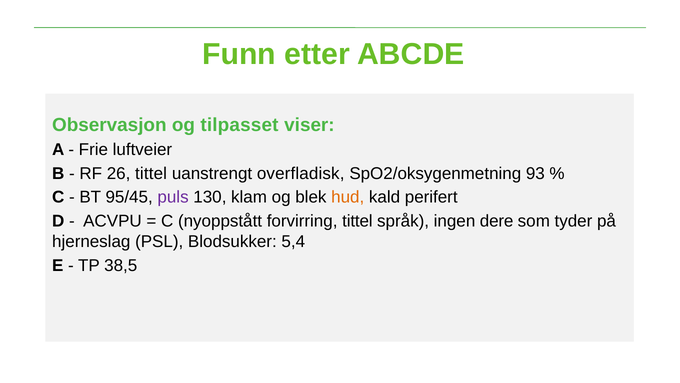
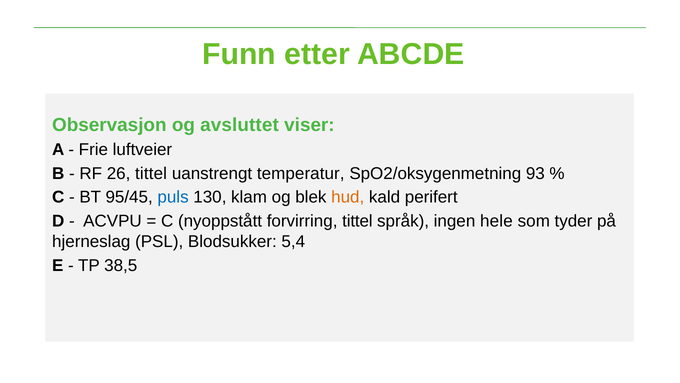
tilpasset: tilpasset -> avsluttet
overfladisk: overfladisk -> temperatur
puls colour: purple -> blue
dere: dere -> hele
